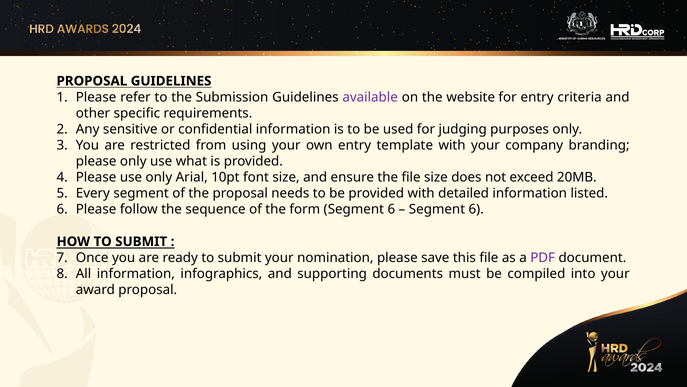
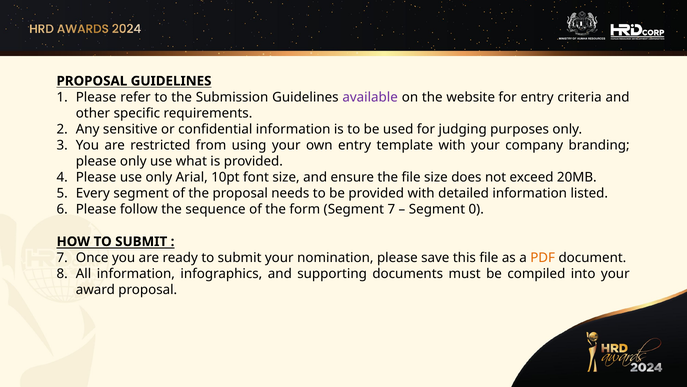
form Segment 6: 6 -> 7
6 at (476, 209): 6 -> 0
PDF colour: purple -> orange
